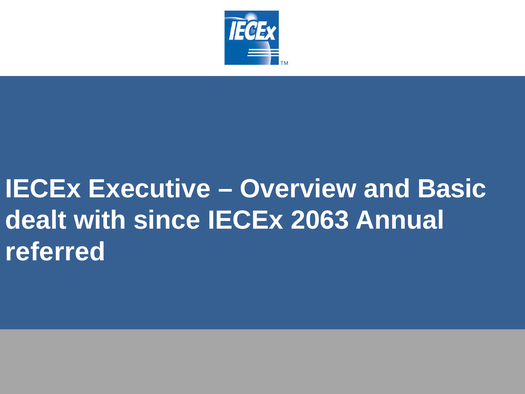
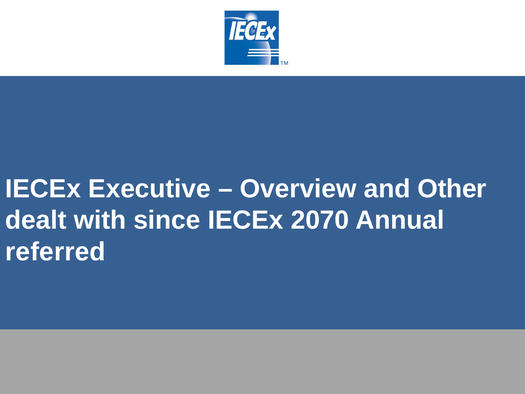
Basic: Basic -> Other
2063: 2063 -> 2070
